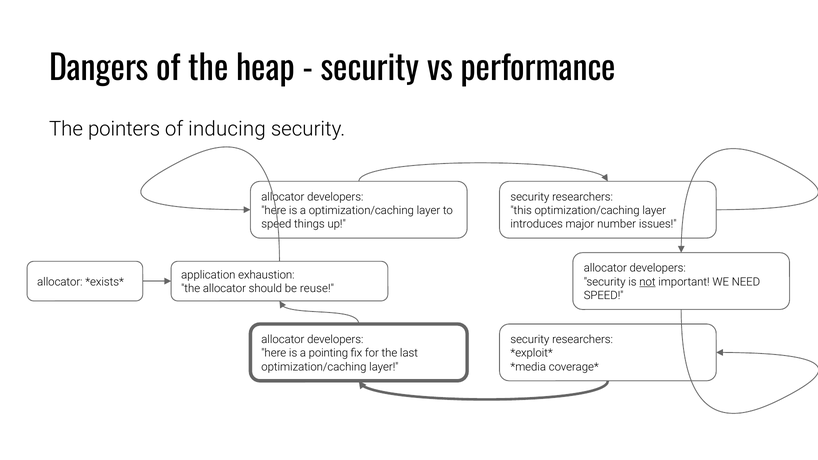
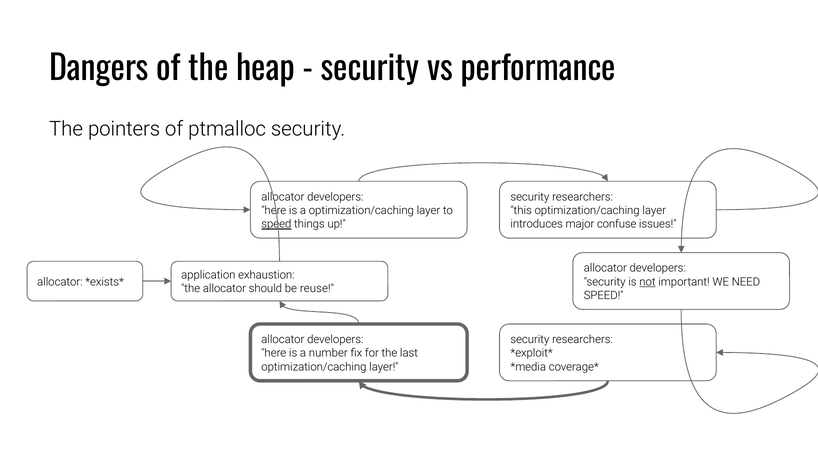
inducing: inducing -> ptmalloc
speed at (276, 224) underline: none -> present
number: number -> confuse
pointing: pointing -> number
